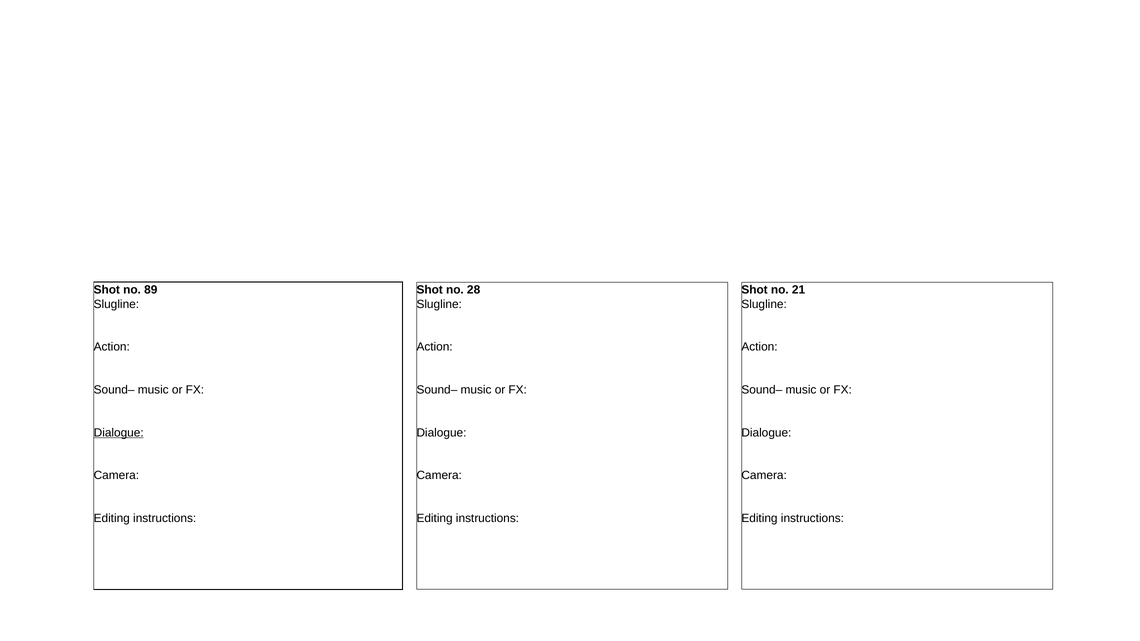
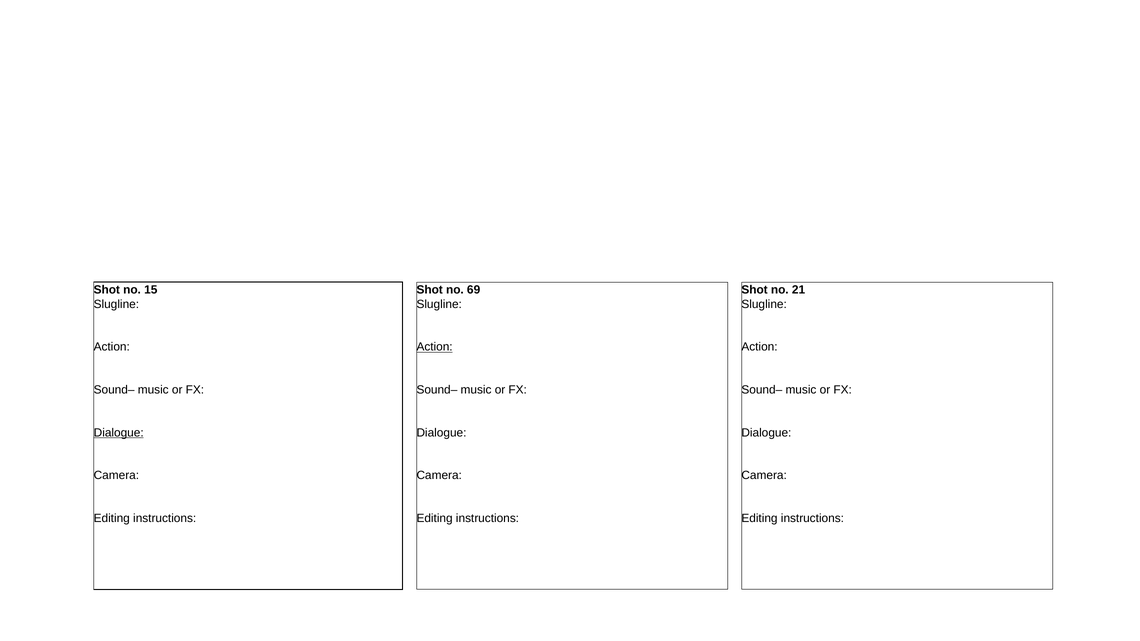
89: 89 -> 15
28: 28 -> 69
Action at (435, 347) underline: none -> present
